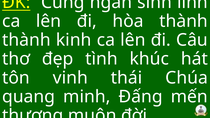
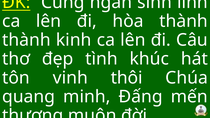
thái: thái -> thôi
